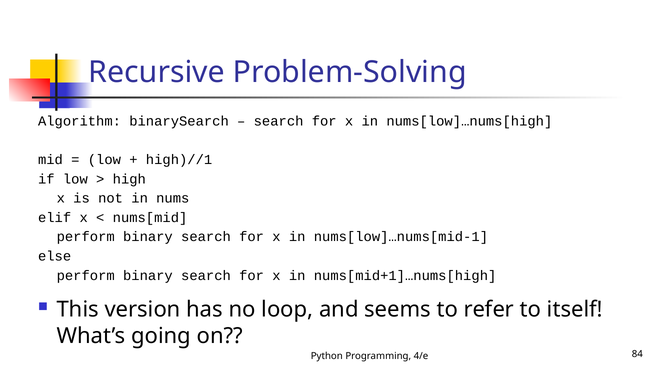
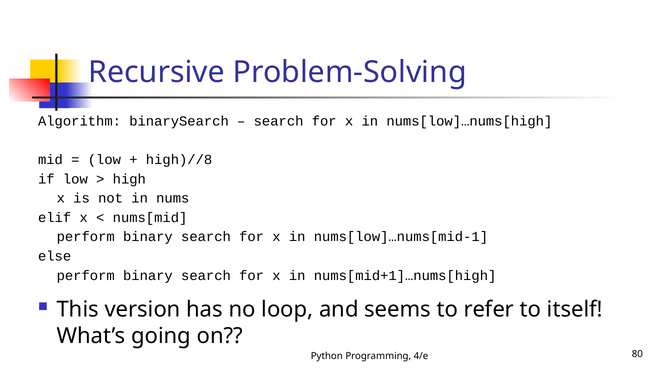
high)//1: high)//1 -> high)//8
84: 84 -> 80
